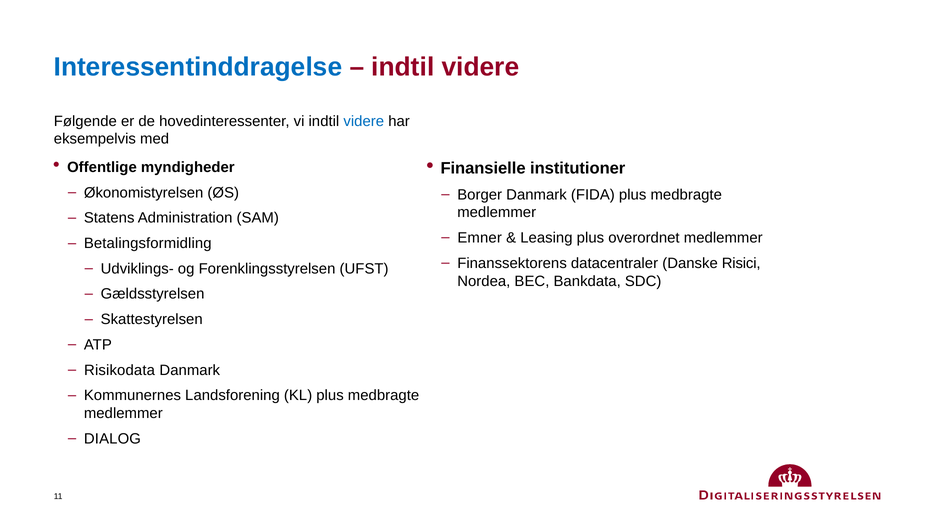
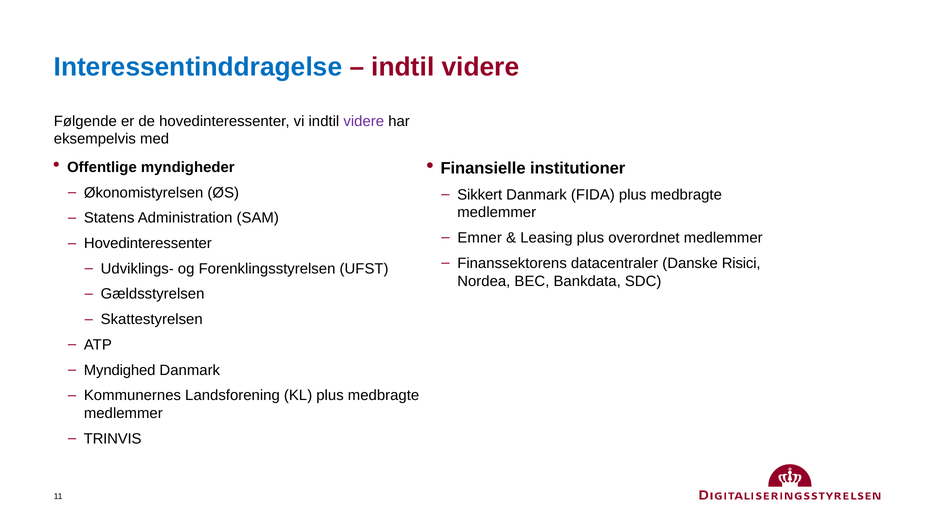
videre at (364, 121) colour: blue -> purple
Borger: Borger -> Sikkert
Betalingsformidling at (148, 243): Betalingsformidling -> Hovedinteressenter
Risikodata: Risikodata -> Myndighed
DIALOG: DIALOG -> TRINVIS
